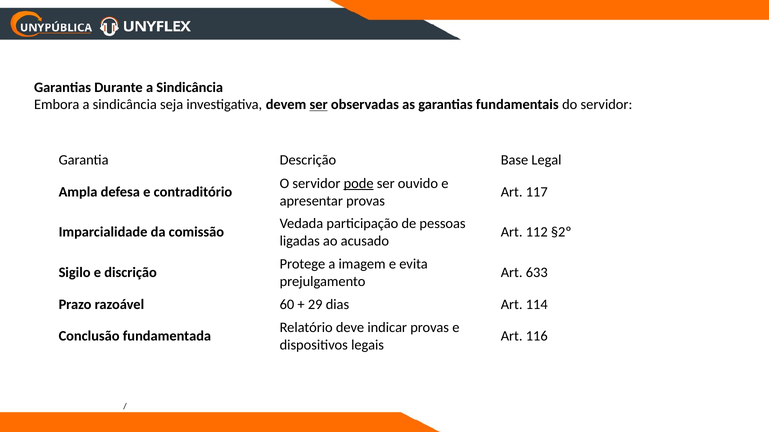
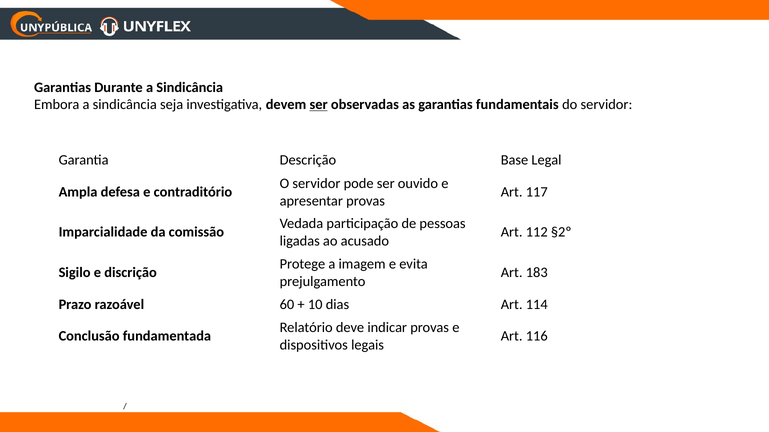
pode underline: present -> none
633: 633 -> 183
29: 29 -> 10
